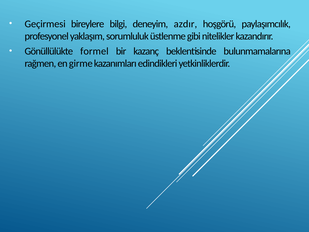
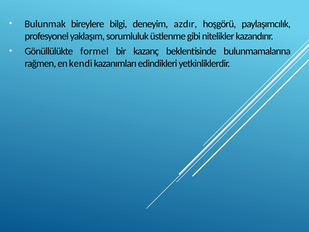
Geçirmesi: Geçirmesi -> Bulunmak
girme: girme -> kendi
